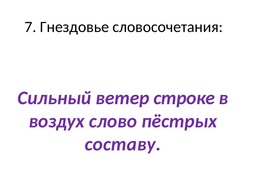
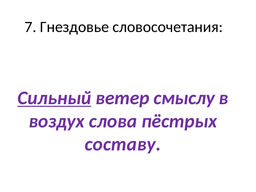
Сильный underline: none -> present
строке: строке -> смыслу
слово: слово -> слова
